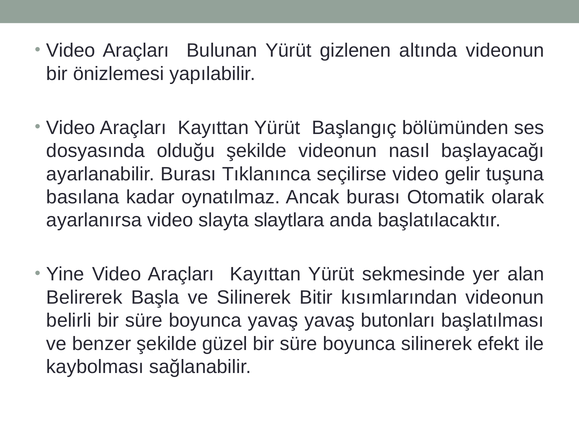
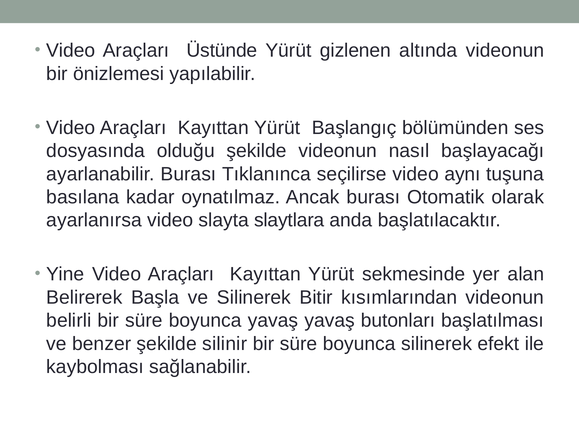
Bulunan: Bulunan -> Üstünde
gelir: gelir -> aynı
güzel: güzel -> silinir
